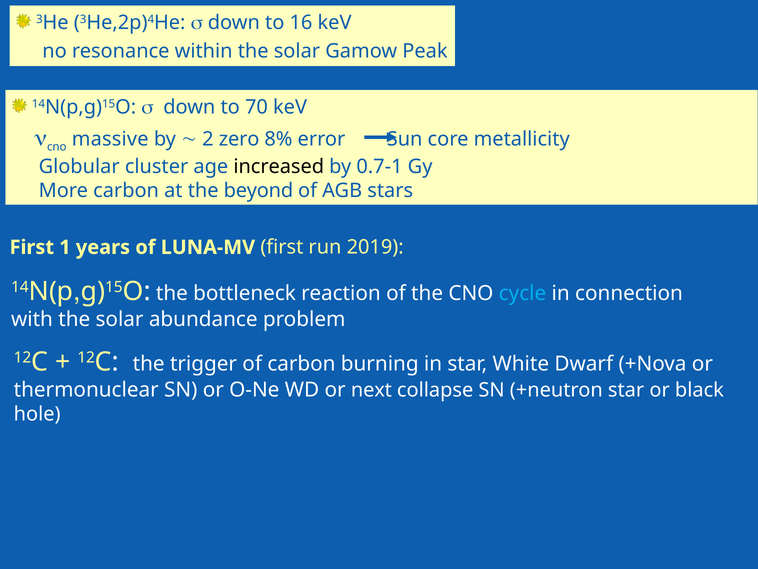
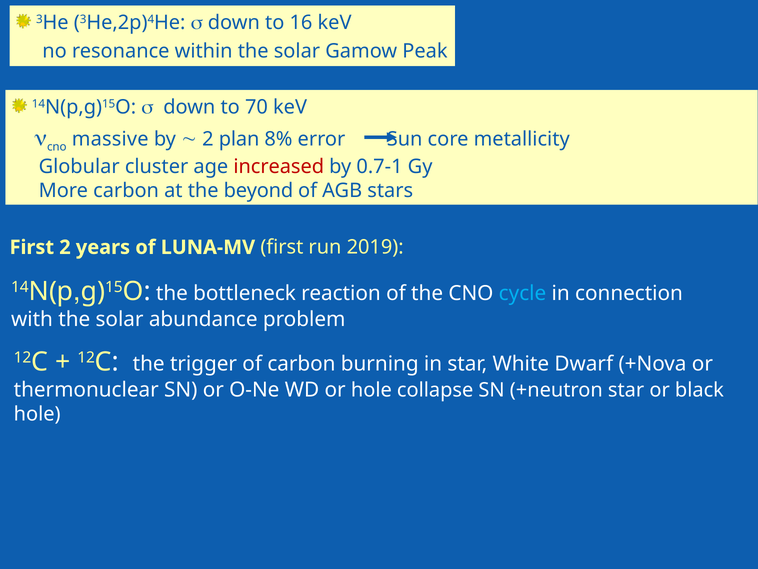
zero: zero -> plan
increased colour: black -> red
First 1: 1 -> 2
or next: next -> hole
